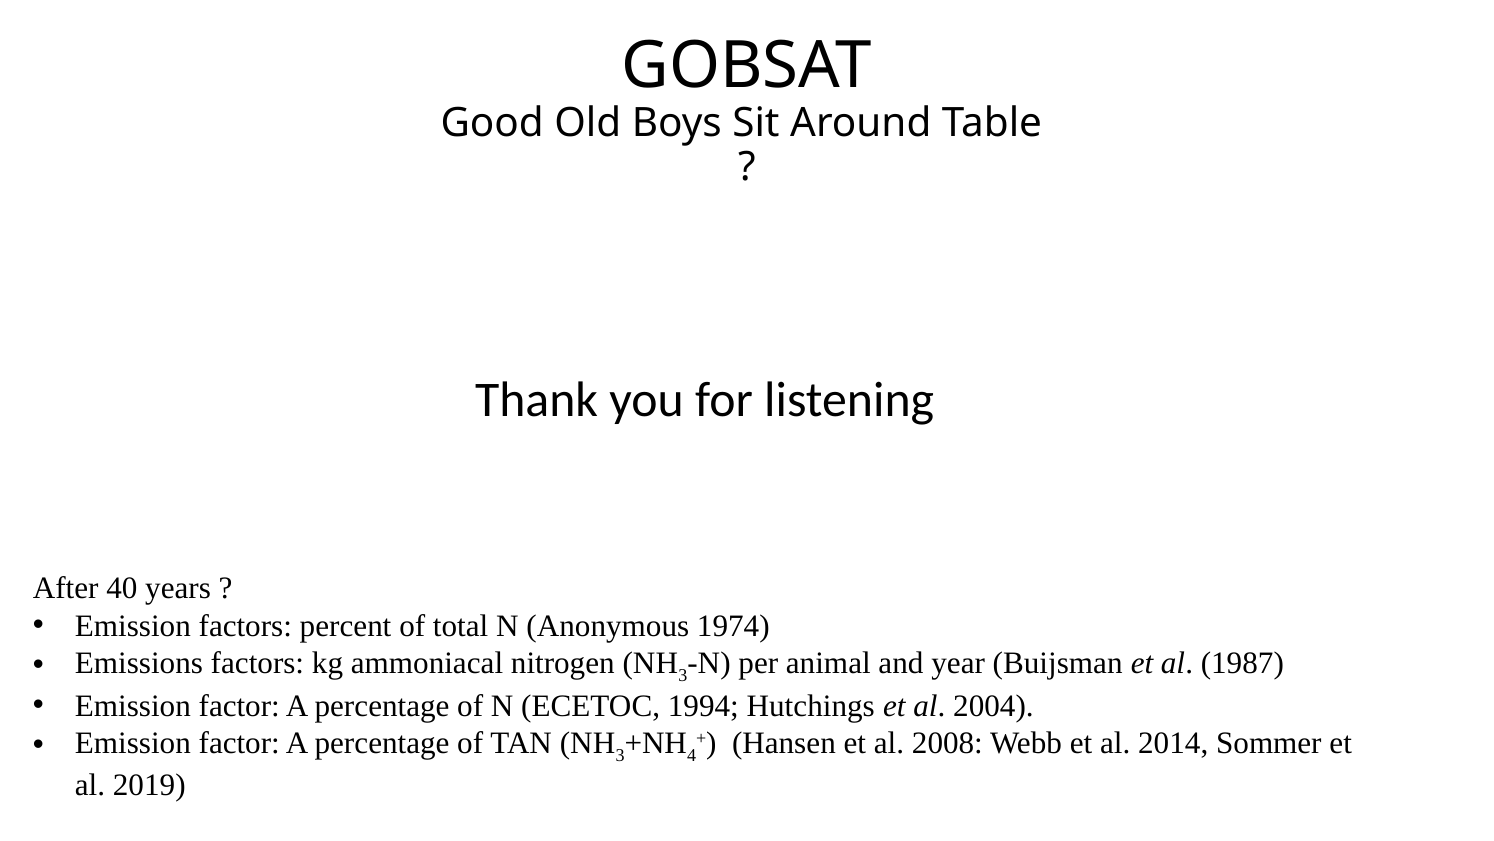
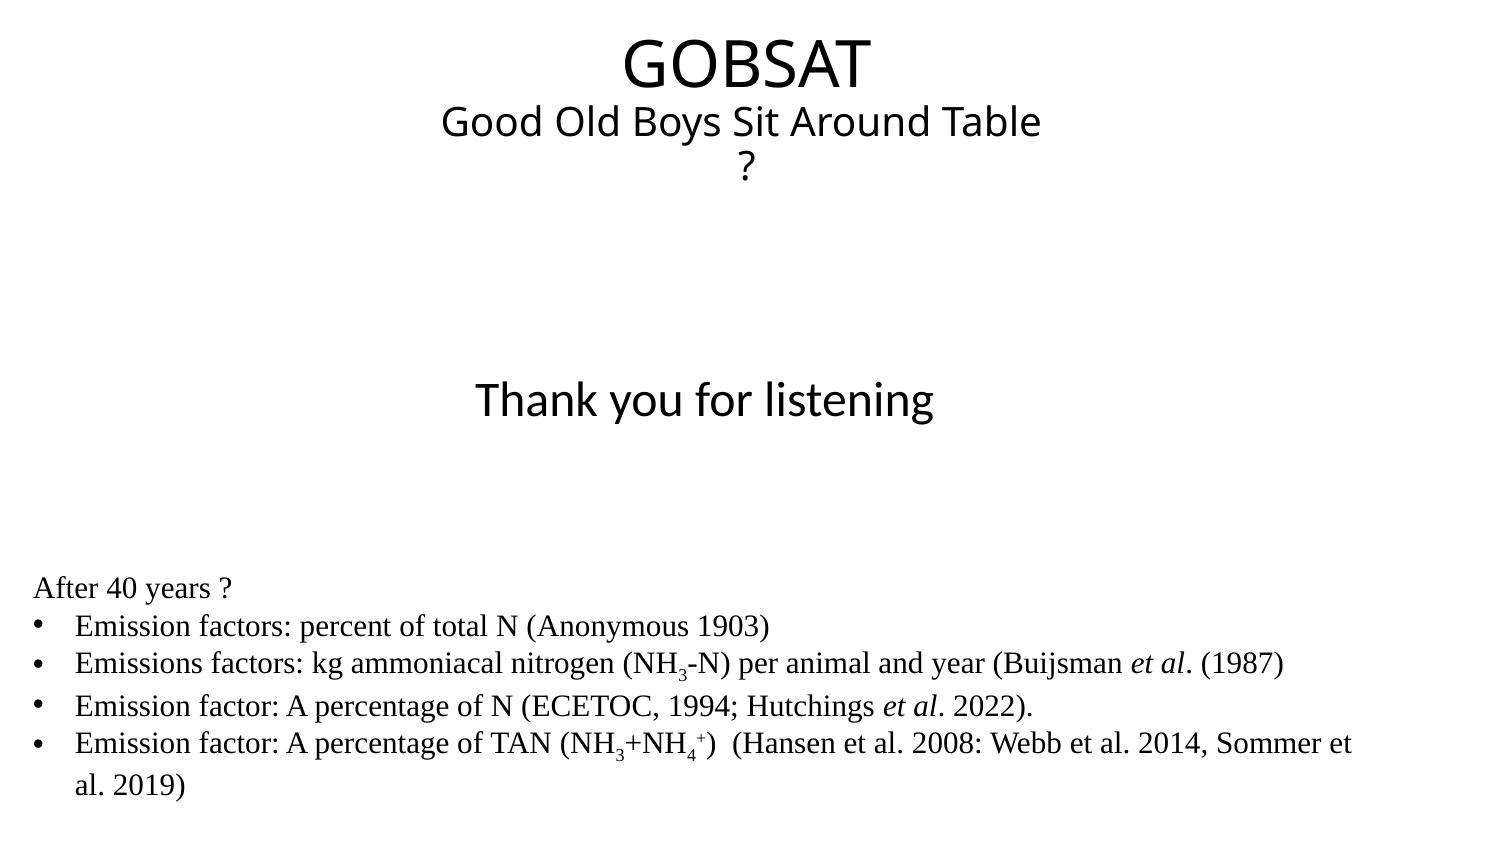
1974: 1974 -> 1903
2004: 2004 -> 2022
